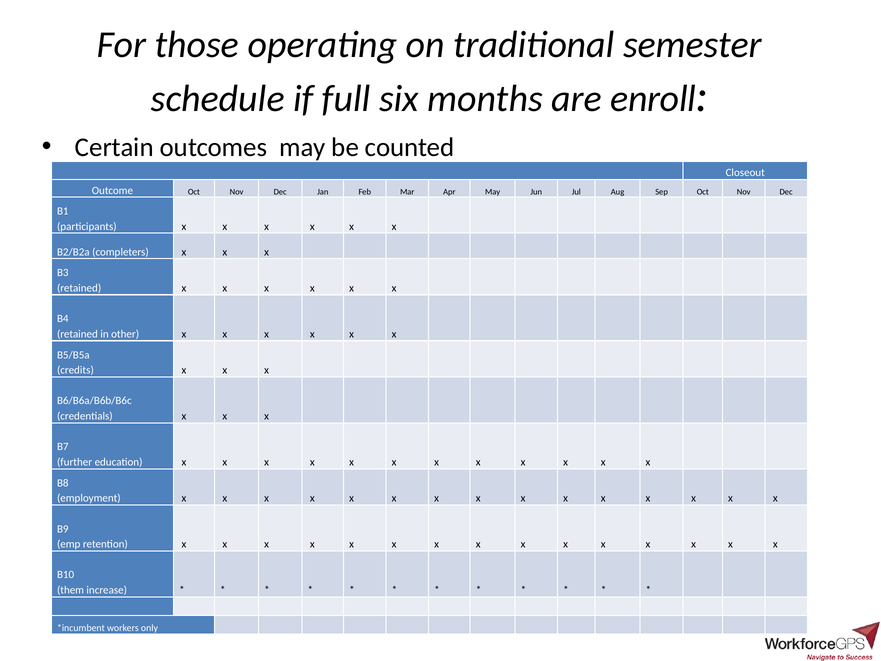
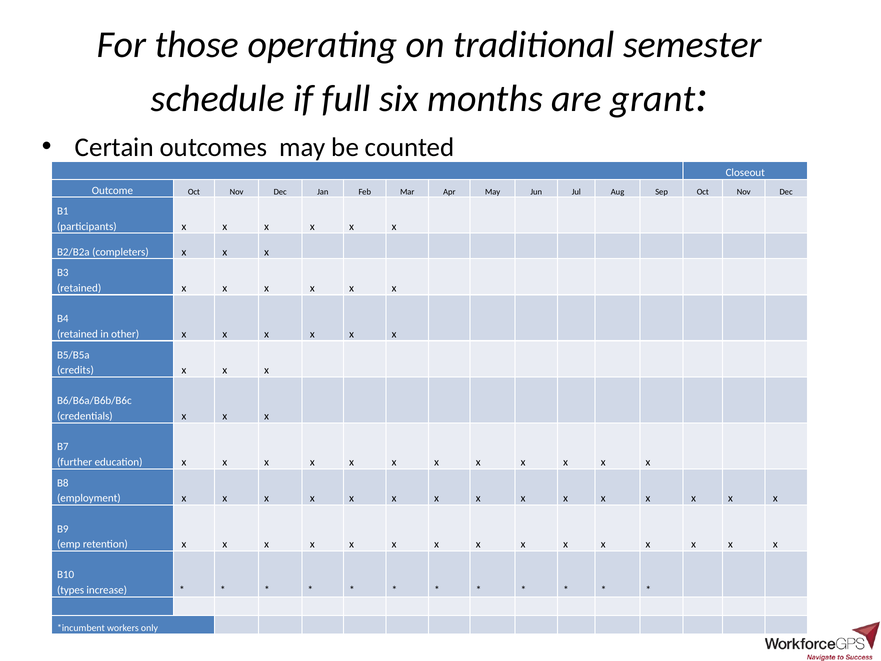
enroll: enroll -> grant
them: them -> types
